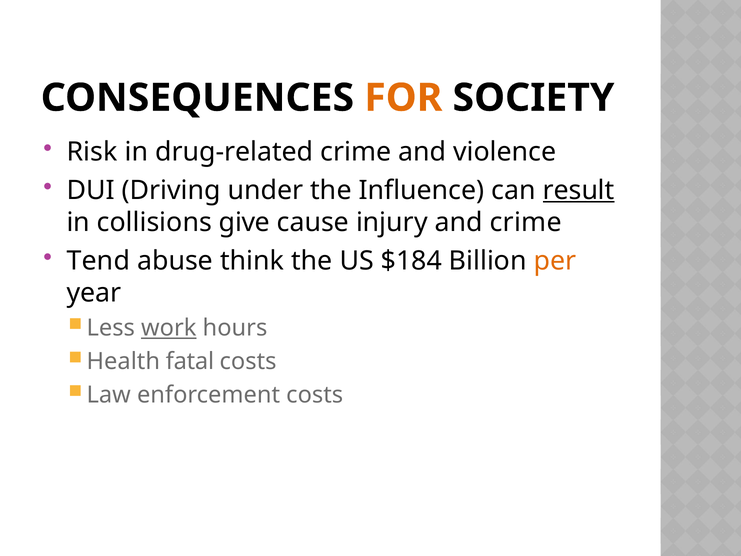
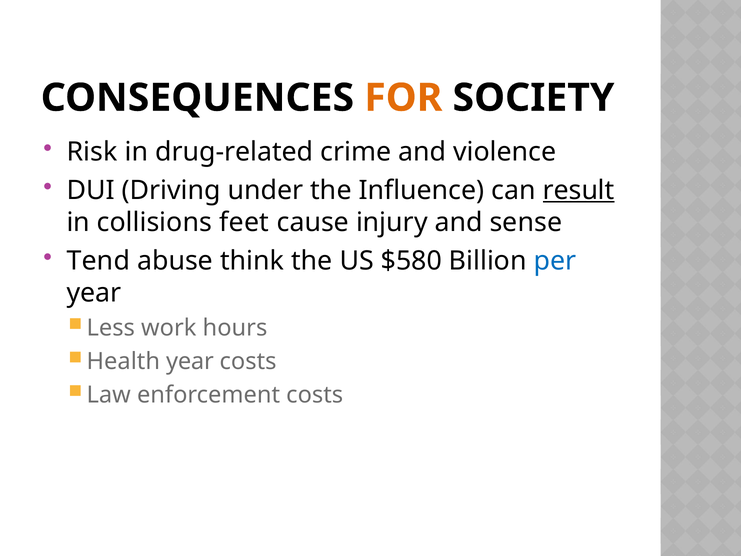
give: give -> feet
and crime: crime -> sense
$184: $184 -> $580
per colour: orange -> blue
work underline: present -> none
Health fatal: fatal -> year
